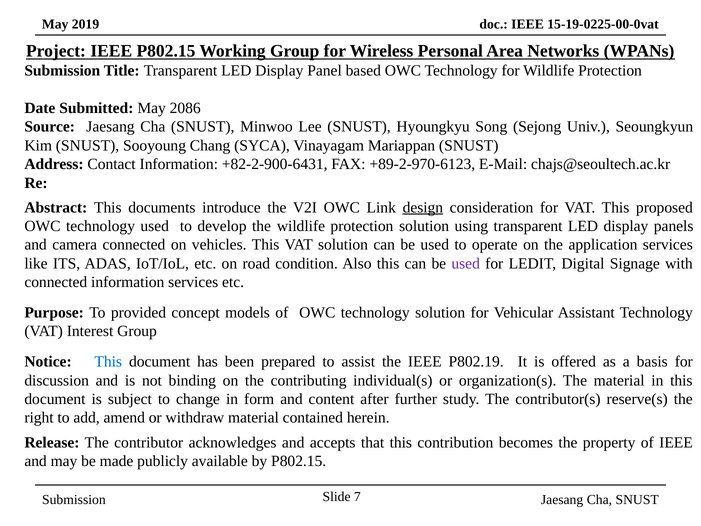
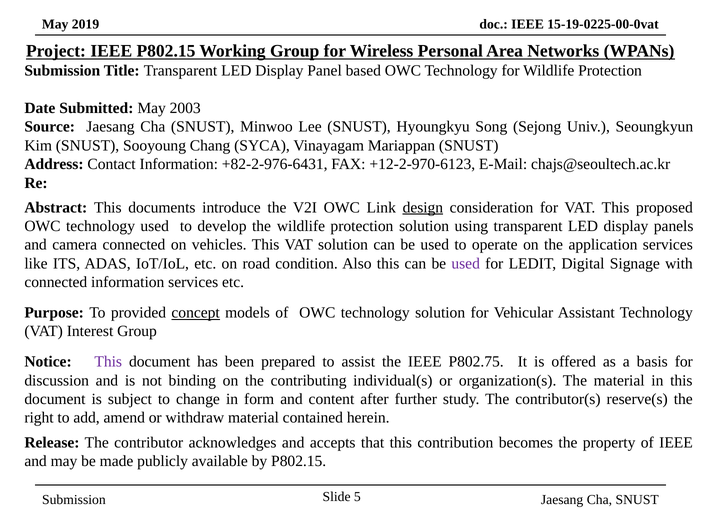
2086: 2086 -> 2003
+82-2-900-6431: +82-2-900-6431 -> +82-2-976-6431
+89-2-970-6123: +89-2-970-6123 -> +12-2-970-6123
concept underline: none -> present
This at (108, 362) colour: blue -> purple
P802.19: P802.19 -> P802.75
7: 7 -> 5
